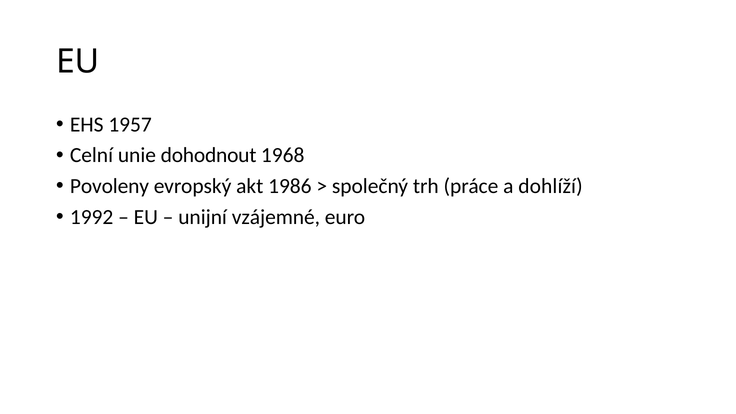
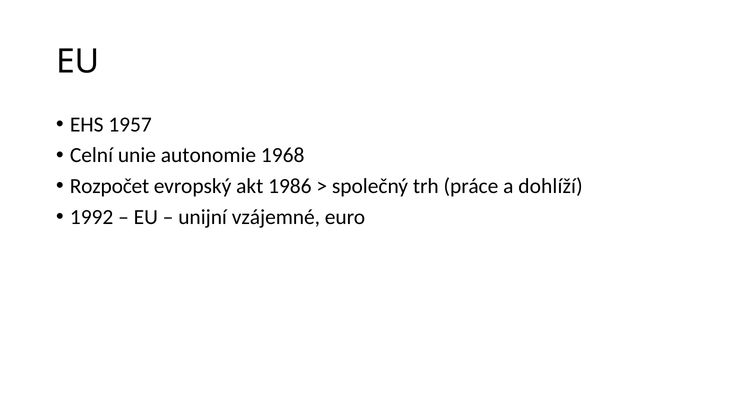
dohodnout: dohodnout -> autonomie
Povoleny: Povoleny -> Rozpočet
